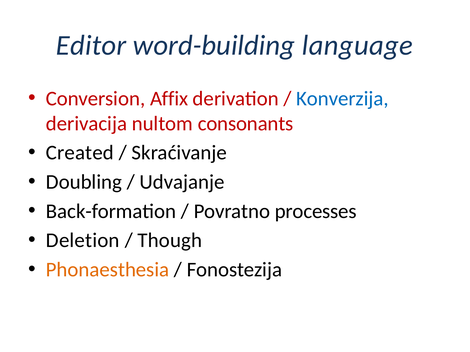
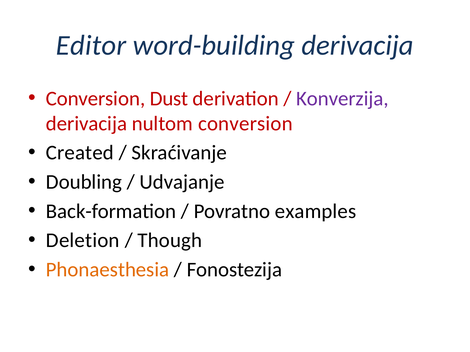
word-building language: language -> derivacija
Affix: Affix -> Dust
Konverzija colour: blue -> purple
nultom consonants: consonants -> conversion
processes: processes -> examples
